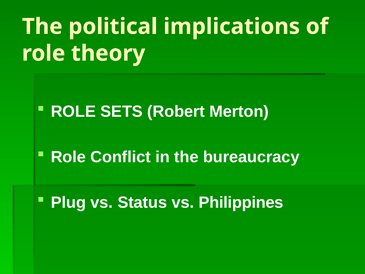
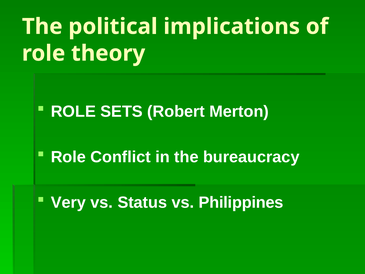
Plug: Plug -> Very
